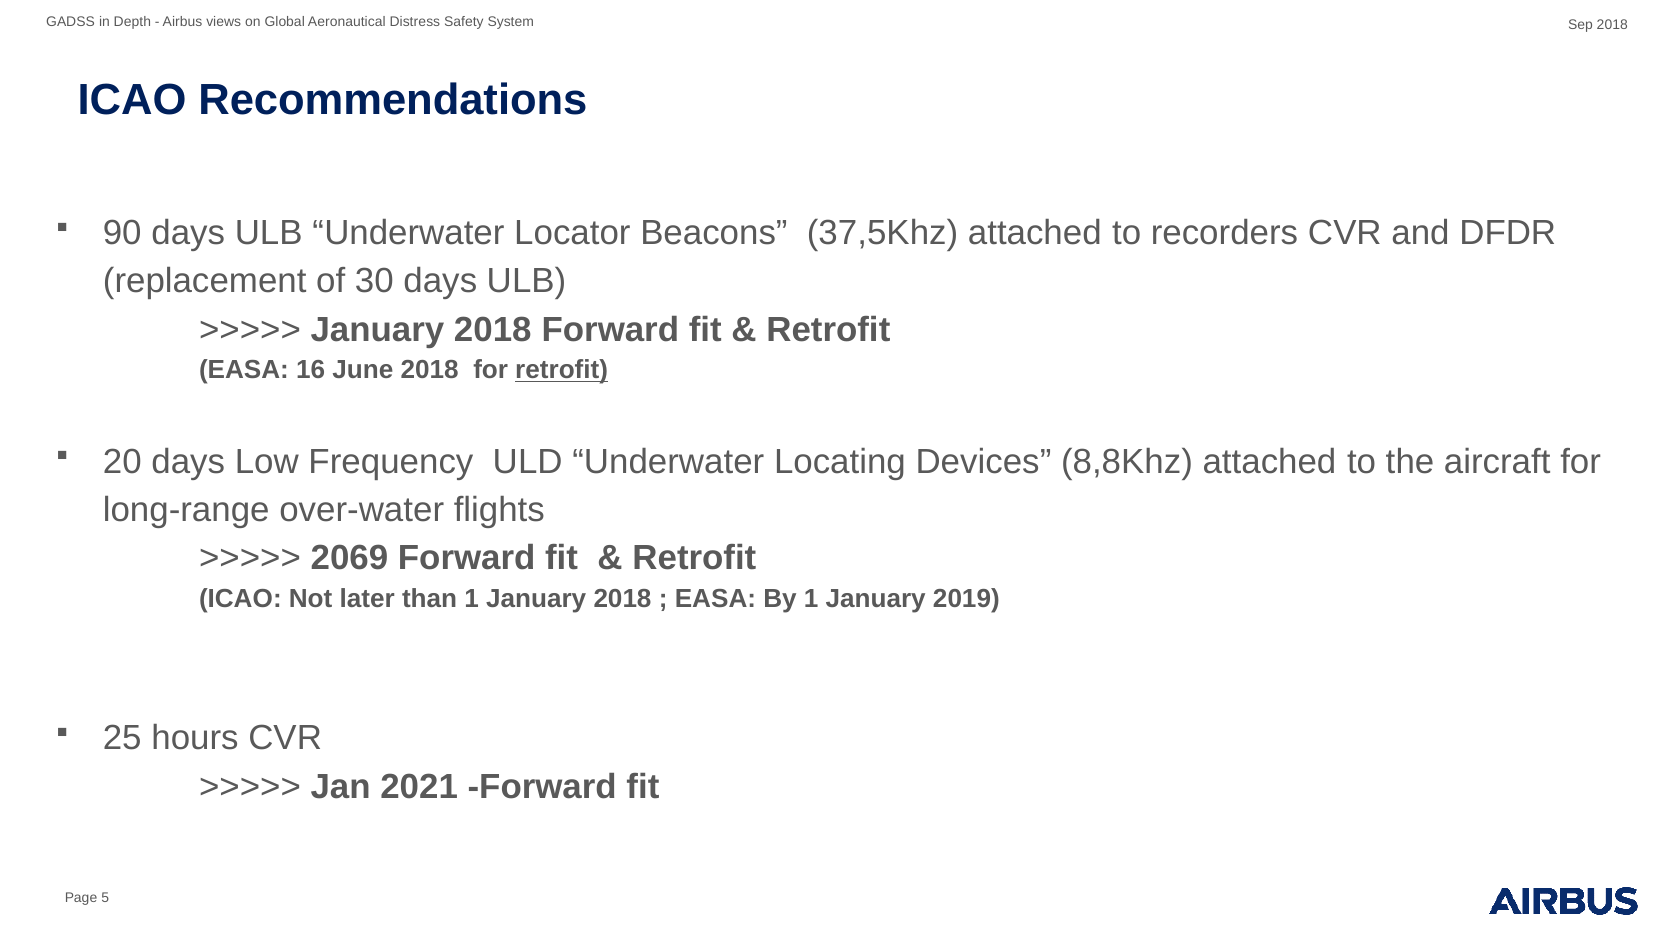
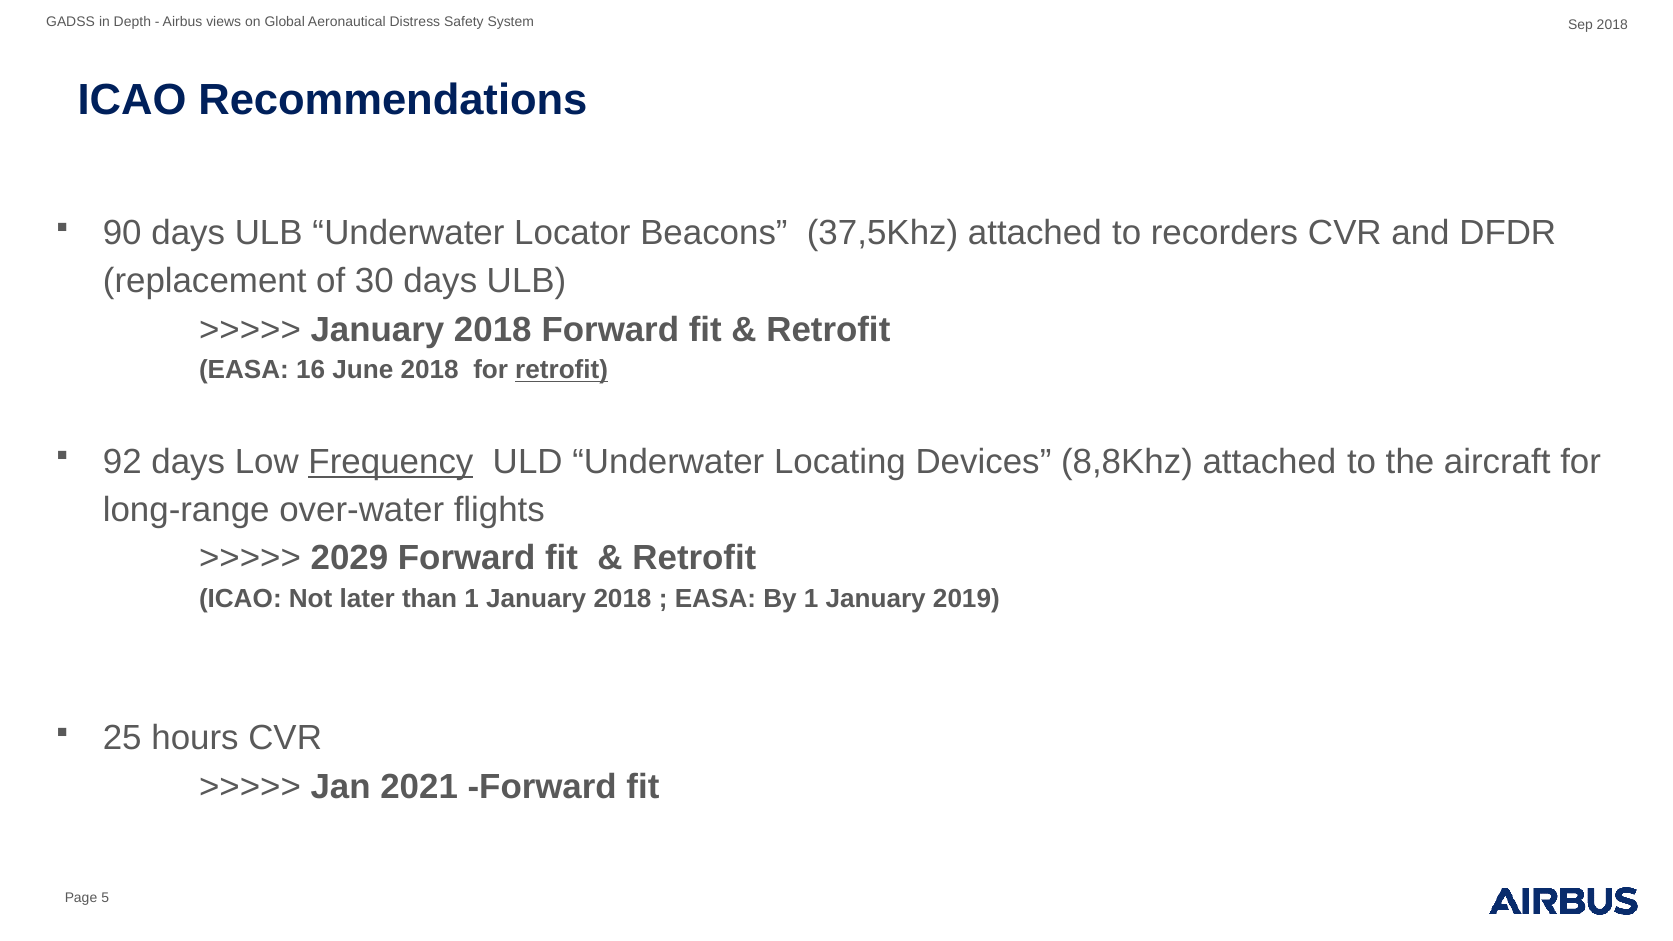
20: 20 -> 92
Frequency underline: none -> present
2069: 2069 -> 2029
